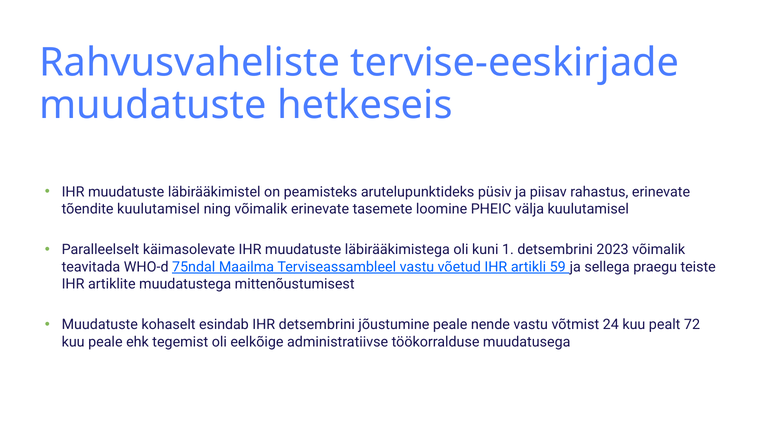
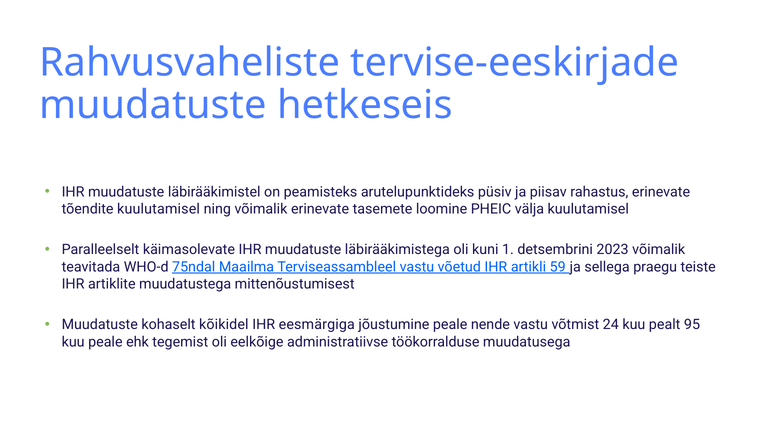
esindab: esindab -> kõikidel
IHR detsembrini: detsembrini -> eesmärgiga
72: 72 -> 95
